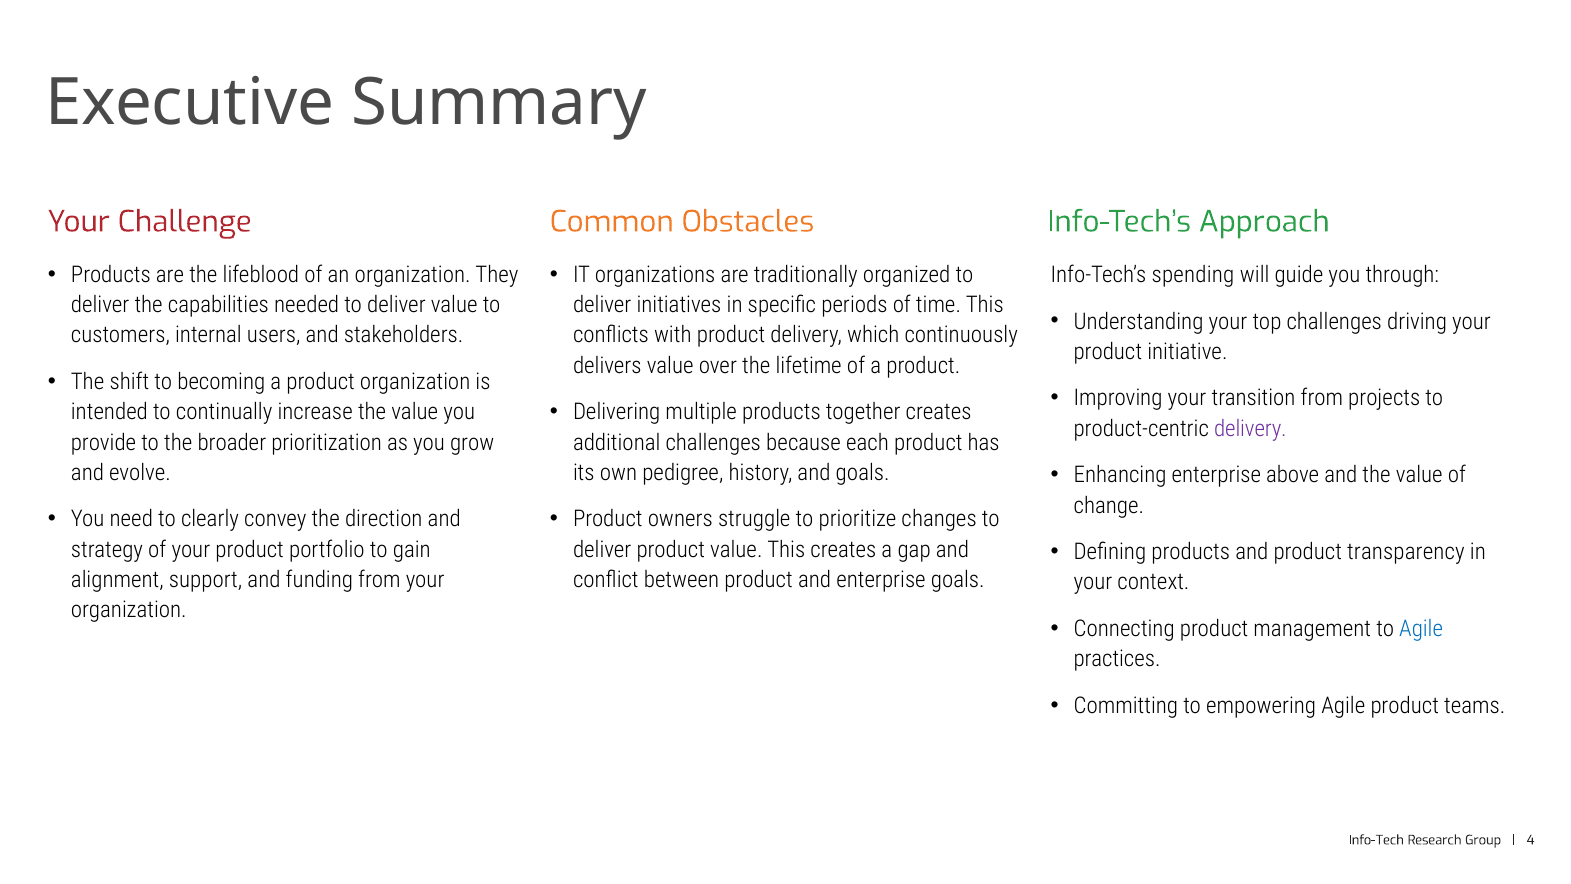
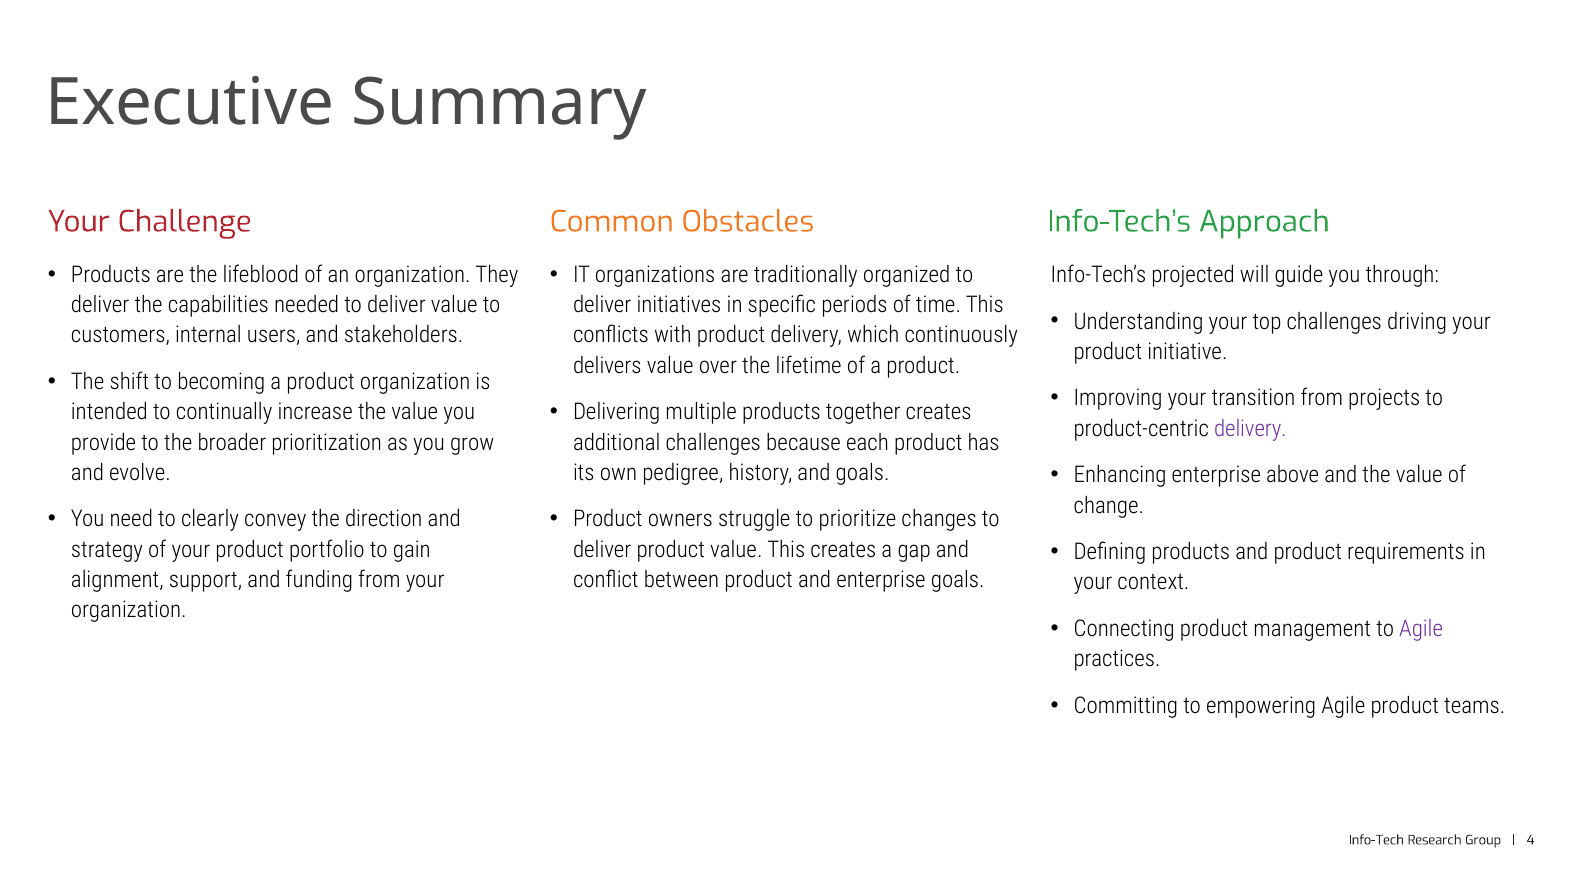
spending: spending -> projected
transparency: transparency -> requirements
Agile at (1421, 629) colour: blue -> purple
